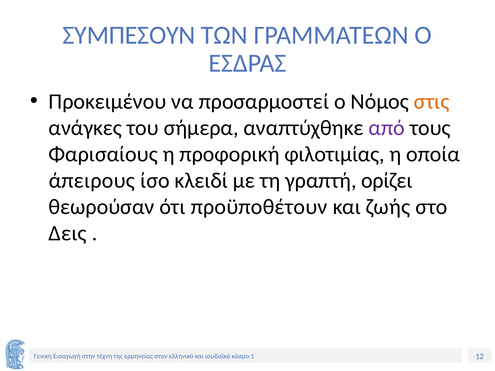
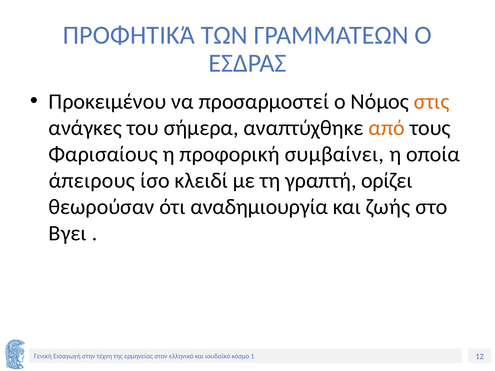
ΣΥΜΠΕΣΟΥΝ: ΣΥΜΠΕΣΟΥΝ -> ΠΡΟΦΗΤΙΚΆ
από colour: purple -> orange
φιλοτιμίας: φιλοτιμίας -> συμβαίνει
προϋποθέτουν: προϋποθέτουν -> αναδημιουργία
Δεις: Δεις -> Βγει
